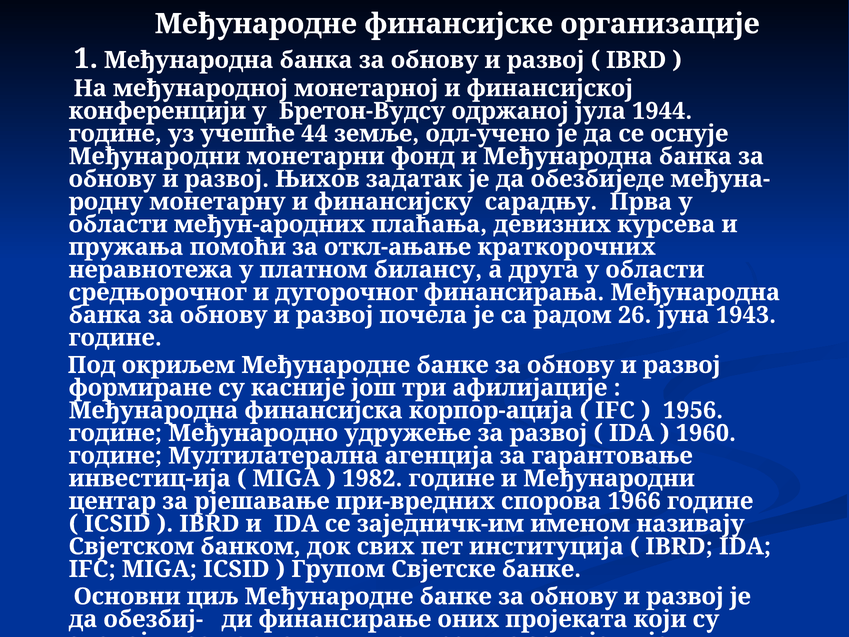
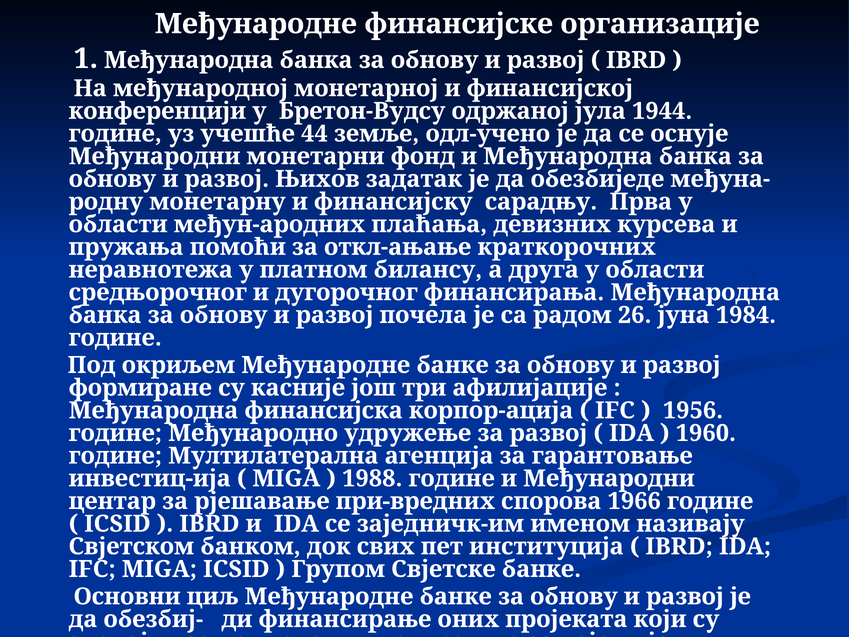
1943: 1943 -> 1984
1982: 1982 -> 1988
